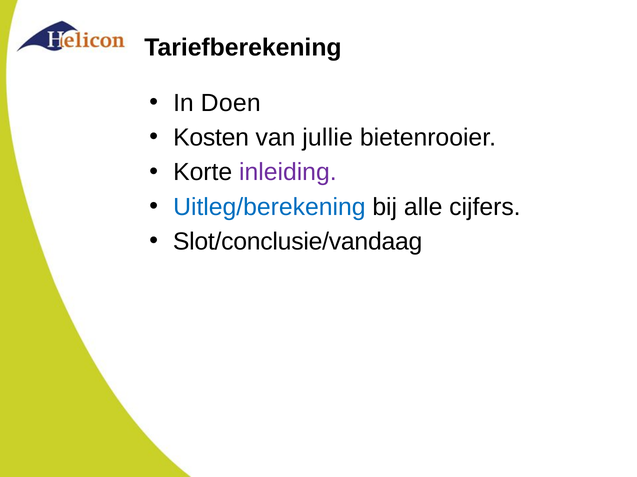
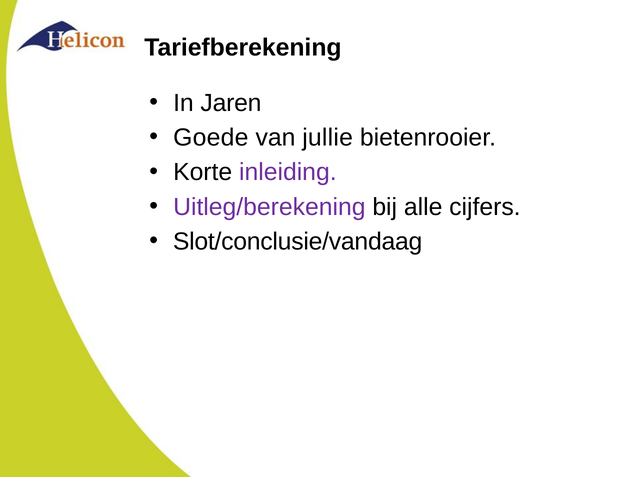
Doen: Doen -> Jaren
Kosten: Kosten -> Goede
Uitleg/berekening colour: blue -> purple
